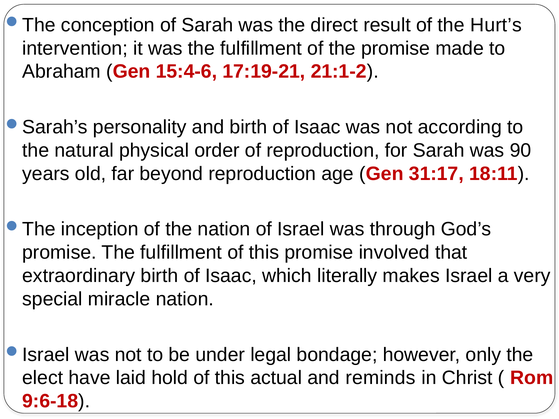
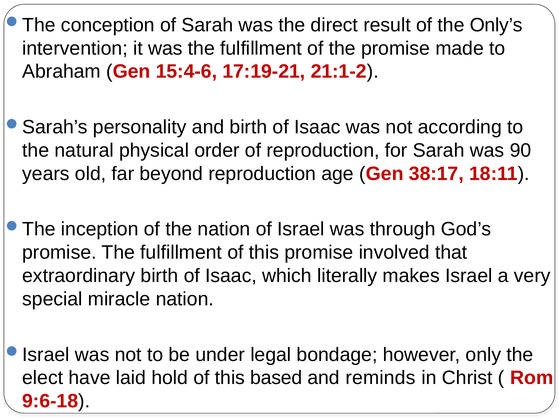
Hurt’s: Hurt’s -> Only’s
31:17: 31:17 -> 38:17
actual: actual -> based
